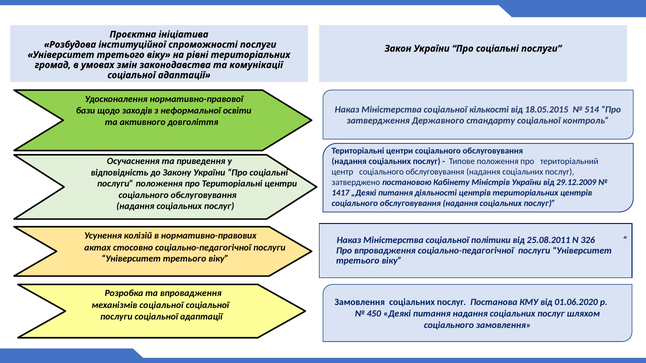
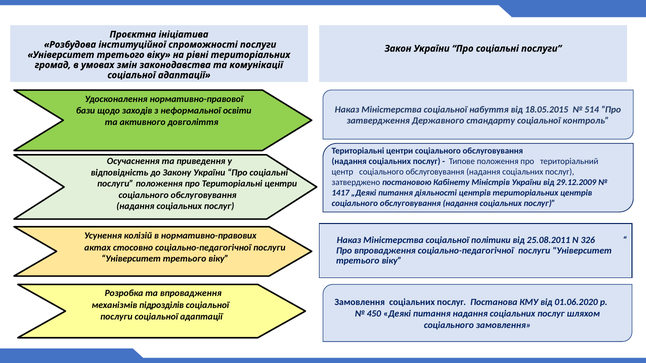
кількості: кількості -> набуття
механізмів соціальної: соціальної -> підрозділів
